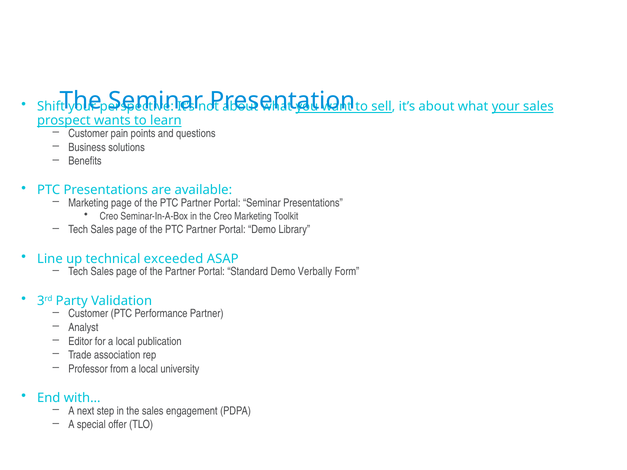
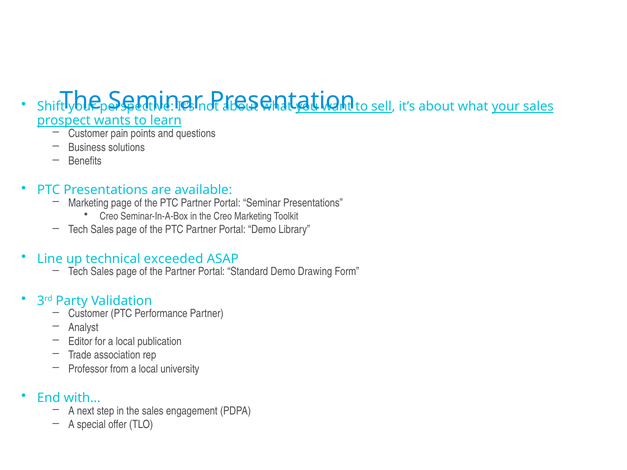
Verbally: Verbally -> Drawing
